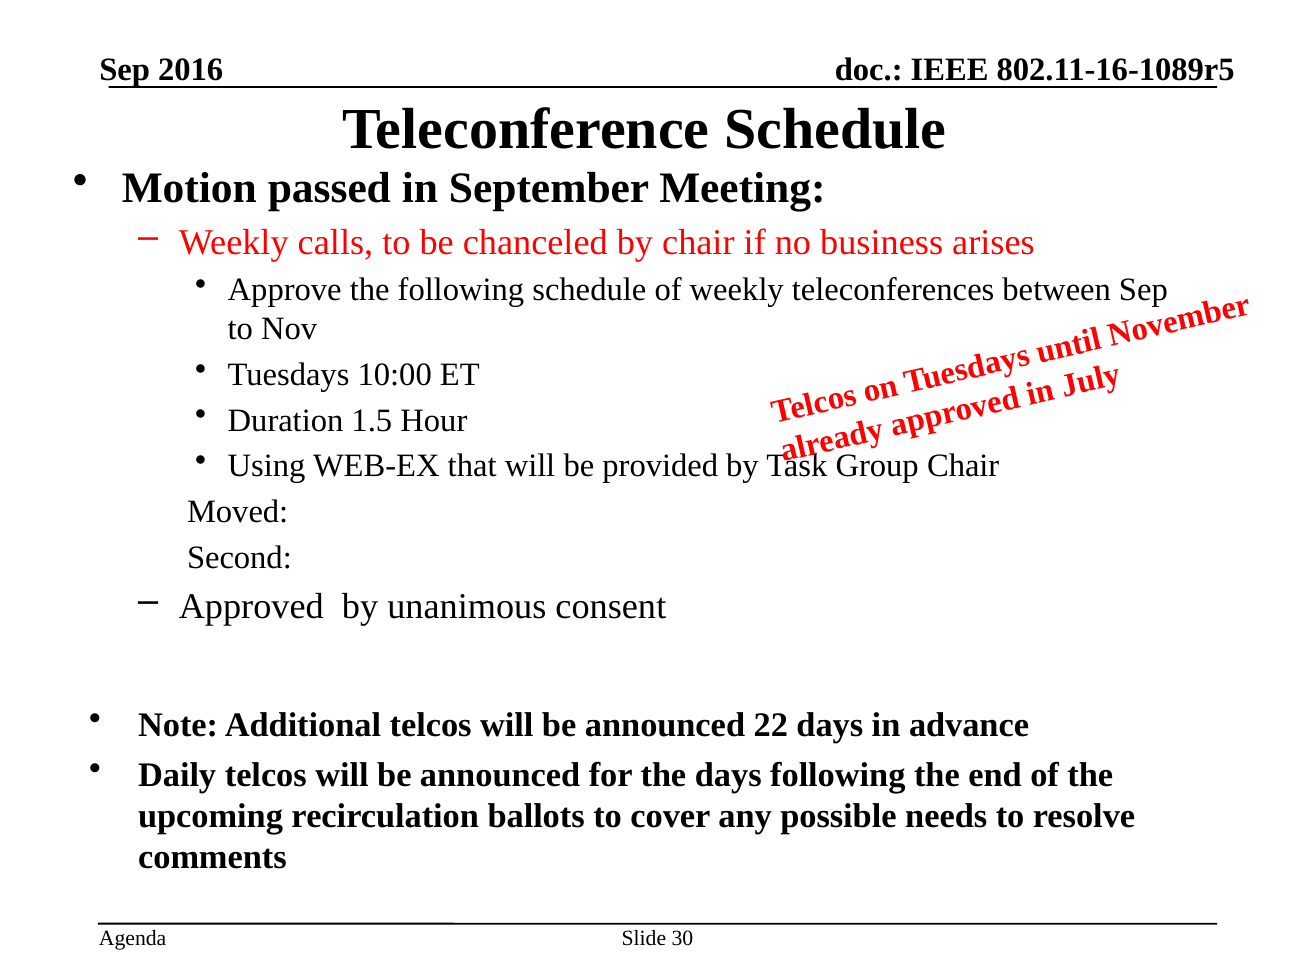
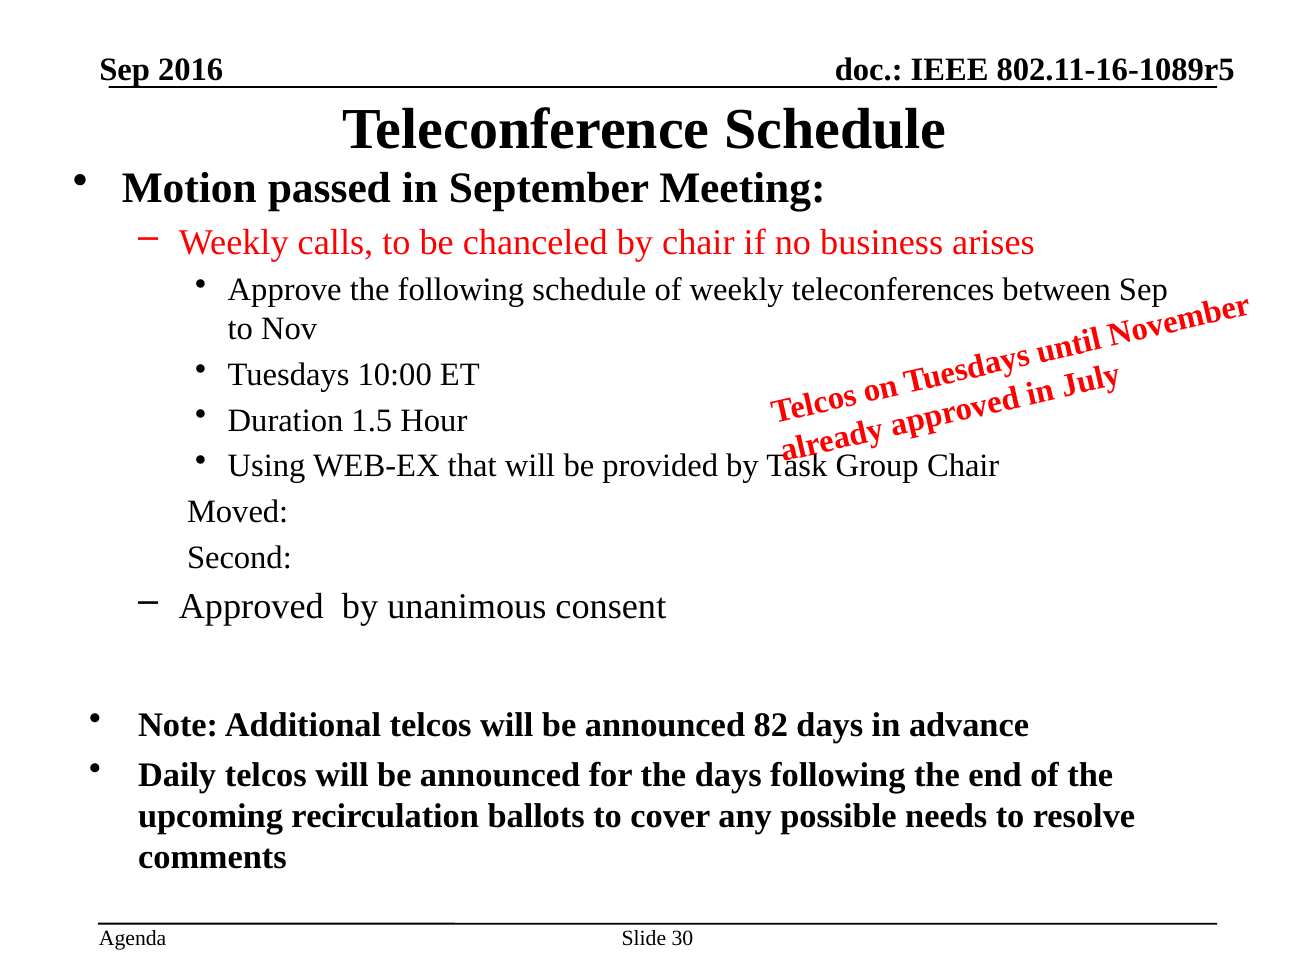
22: 22 -> 82
